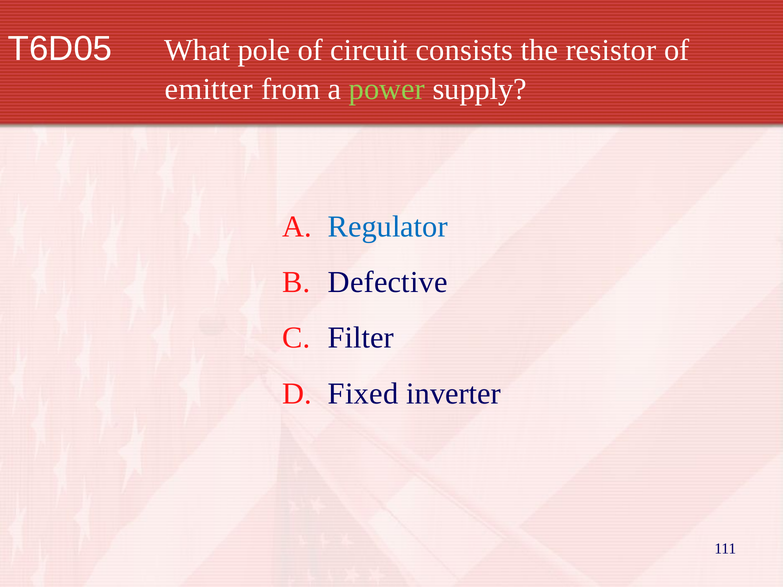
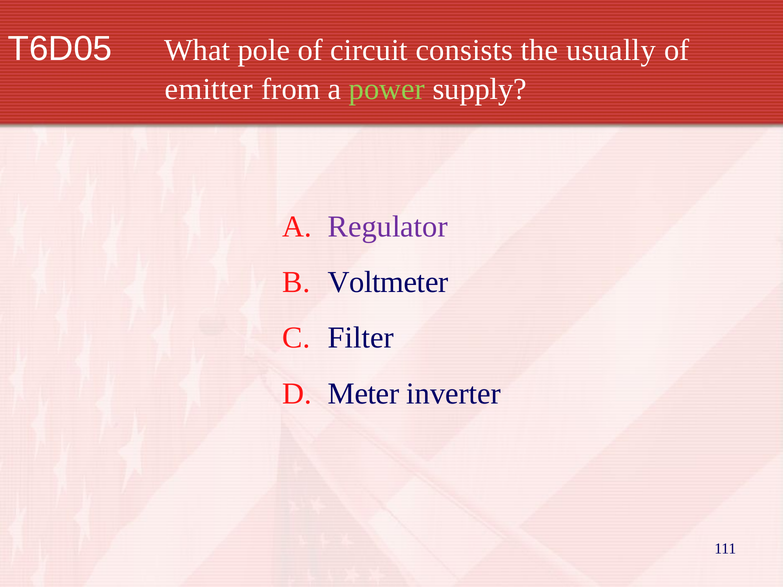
resistor: resistor -> usually
Regulator colour: blue -> purple
Defective: Defective -> Voltmeter
Fixed: Fixed -> Meter
